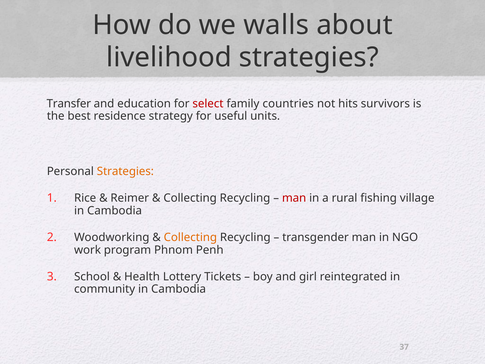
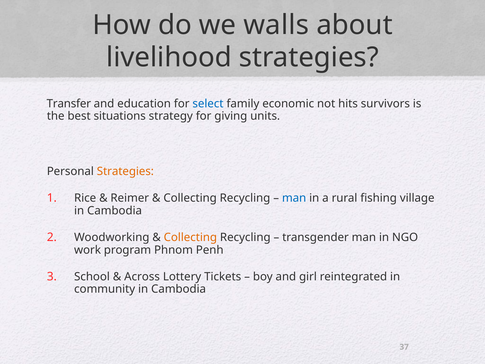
select colour: red -> blue
countries: countries -> economic
residence: residence -> situations
useful: useful -> giving
man at (294, 198) colour: red -> blue
Health: Health -> Across
